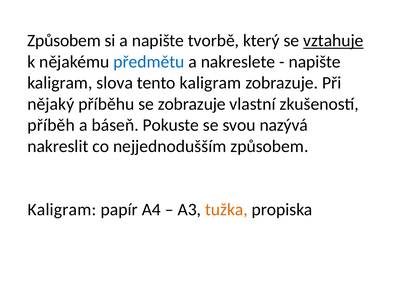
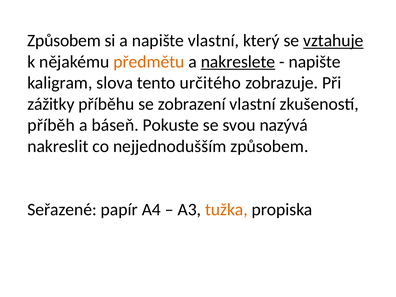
napište tvorbě: tvorbě -> vlastní
předmětu colour: blue -> orange
nakreslete underline: none -> present
tento kaligram: kaligram -> určitého
nějaký: nějaký -> zážitky
se zobrazuje: zobrazuje -> zobrazení
Kaligram at (62, 210): Kaligram -> Seřazené
